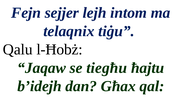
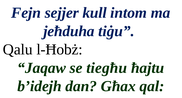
lejh: lejh -> kull
telaqnix: telaqnix -> jeħduha
